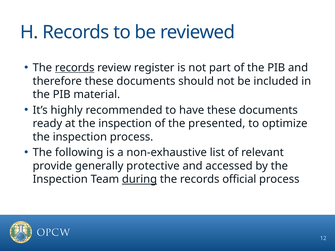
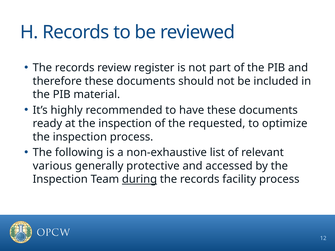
records at (75, 68) underline: present -> none
presented: presented -> requested
provide: provide -> various
official: official -> facility
